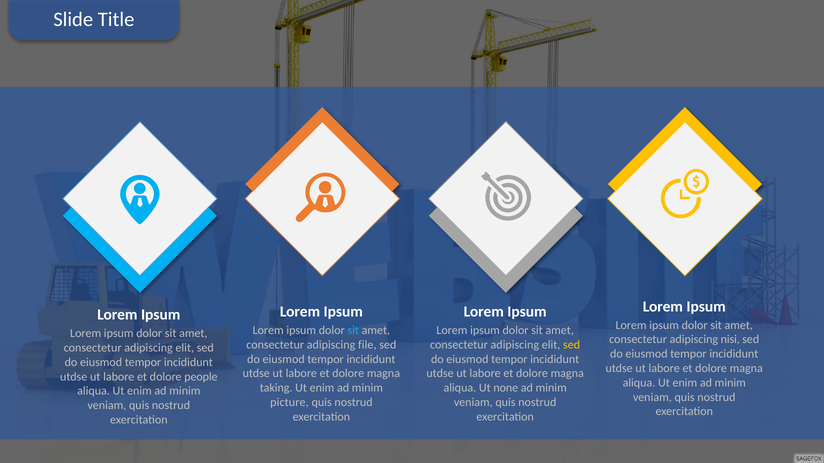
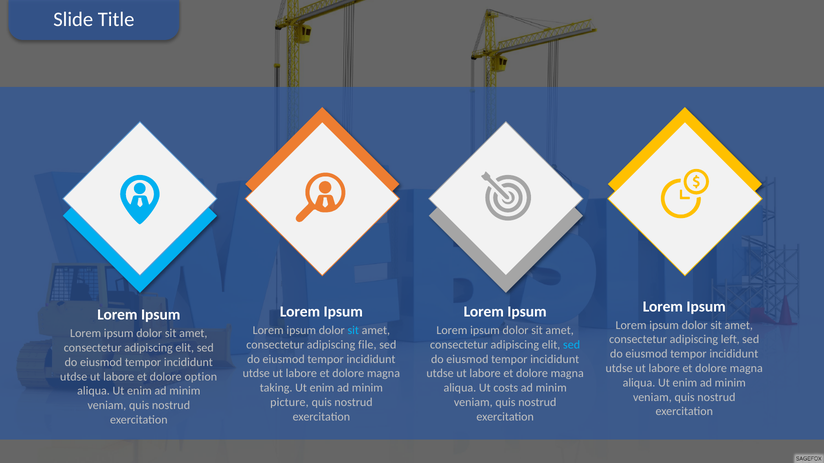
nisi: nisi -> left
sed at (572, 345) colour: yellow -> light blue
people: people -> option
none: none -> costs
